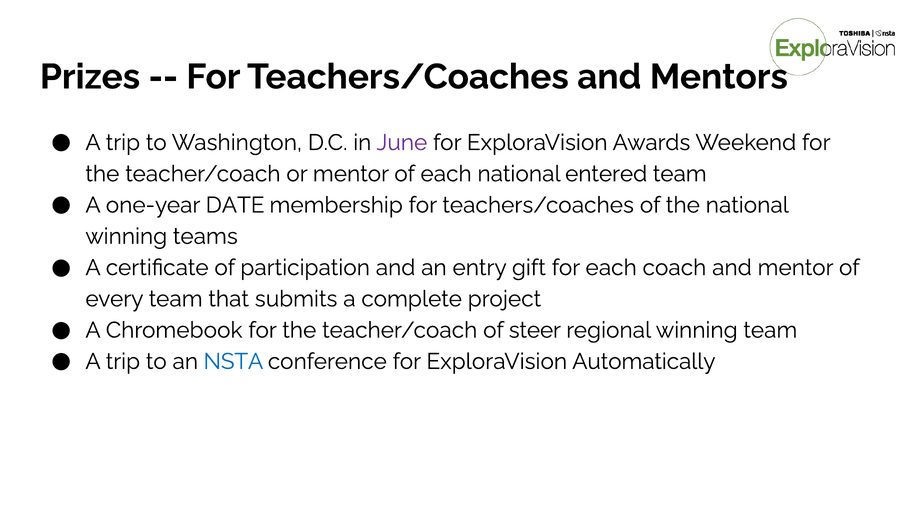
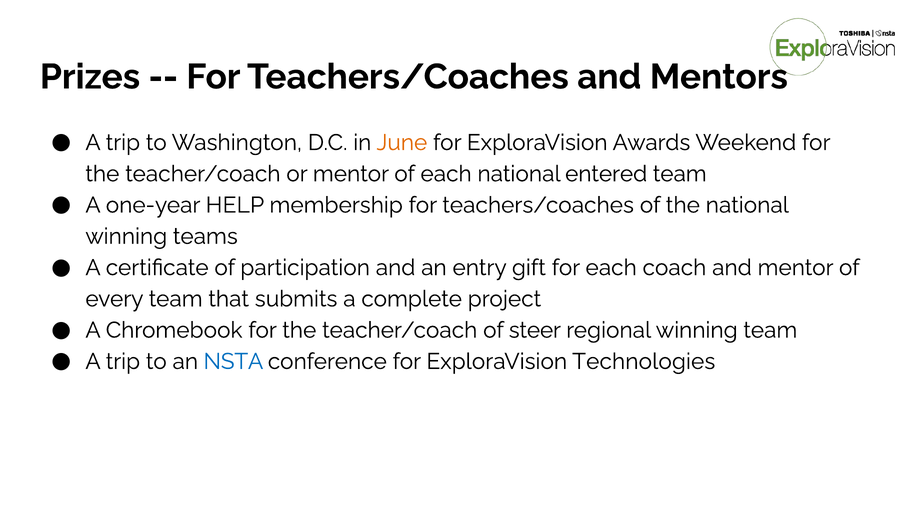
June colour: purple -> orange
DATE: DATE -> HELP
Automatically: Automatically -> Technologies
